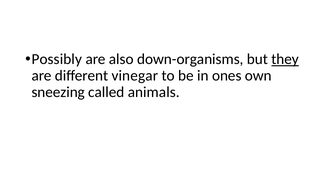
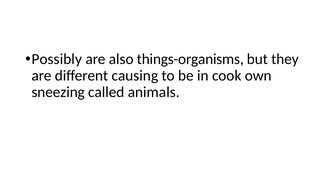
down-organisms: down-organisms -> things-organisms
they underline: present -> none
vinegar: vinegar -> causing
ones: ones -> cook
